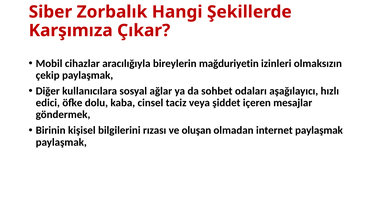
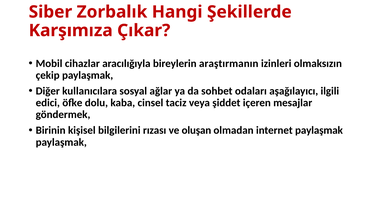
mağduriyetin: mağduriyetin -> araştırmanın
hızlı: hızlı -> ilgili
